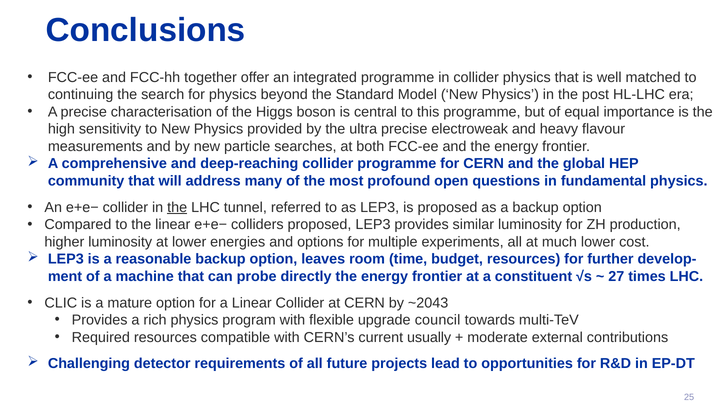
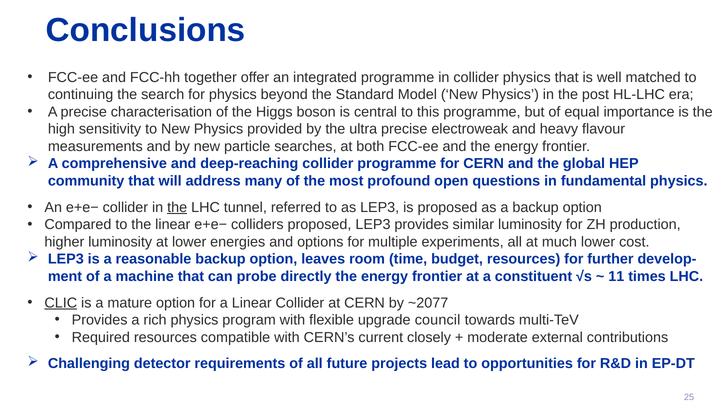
27: 27 -> 11
CLIC underline: none -> present
~2043: ~2043 -> ~2077
usually: usually -> closely
